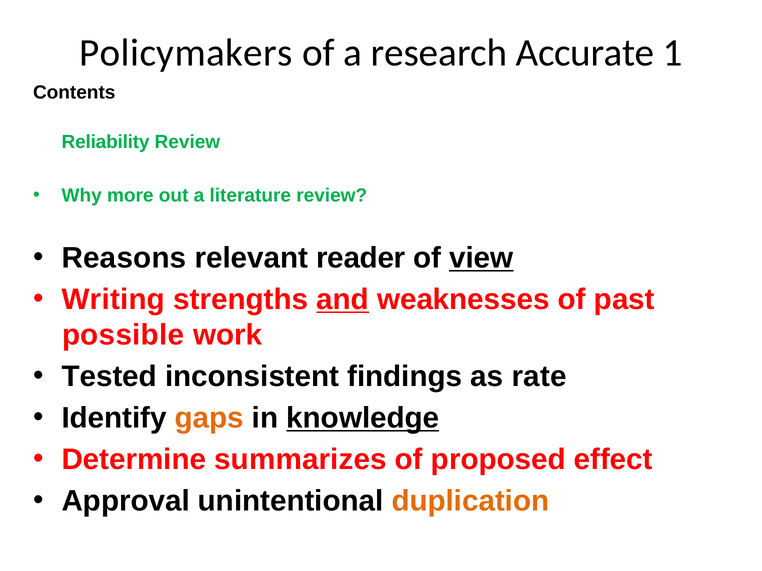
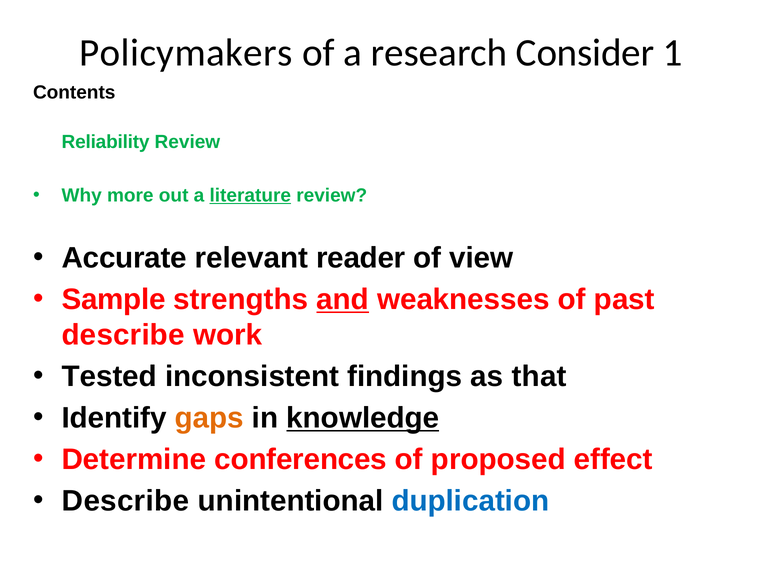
Accurate: Accurate -> Consider
literature underline: none -> present
Reasons: Reasons -> Accurate
view underline: present -> none
Writing: Writing -> Sample
possible at (123, 335): possible -> describe
rate: rate -> that
summarizes: summarizes -> conferences
Approval at (126, 501): Approval -> Describe
duplication colour: orange -> blue
